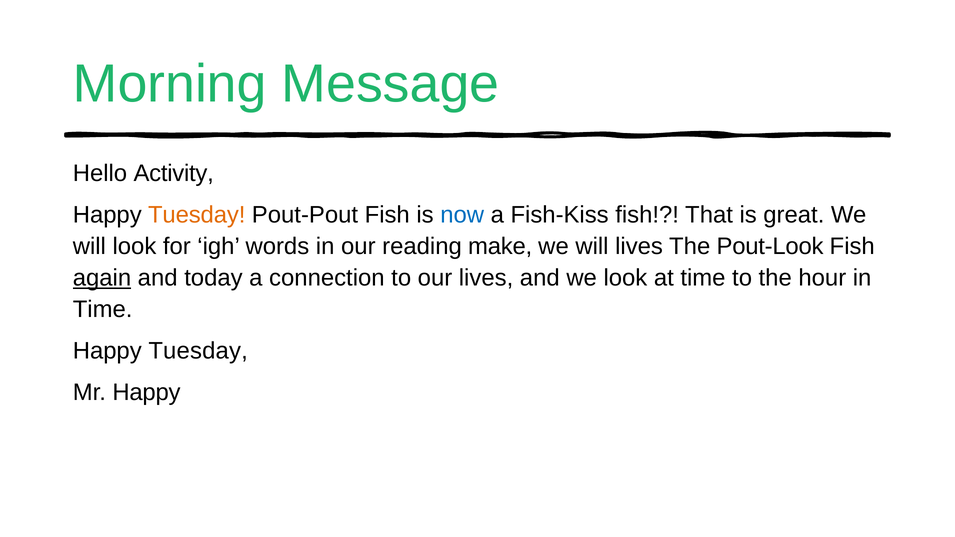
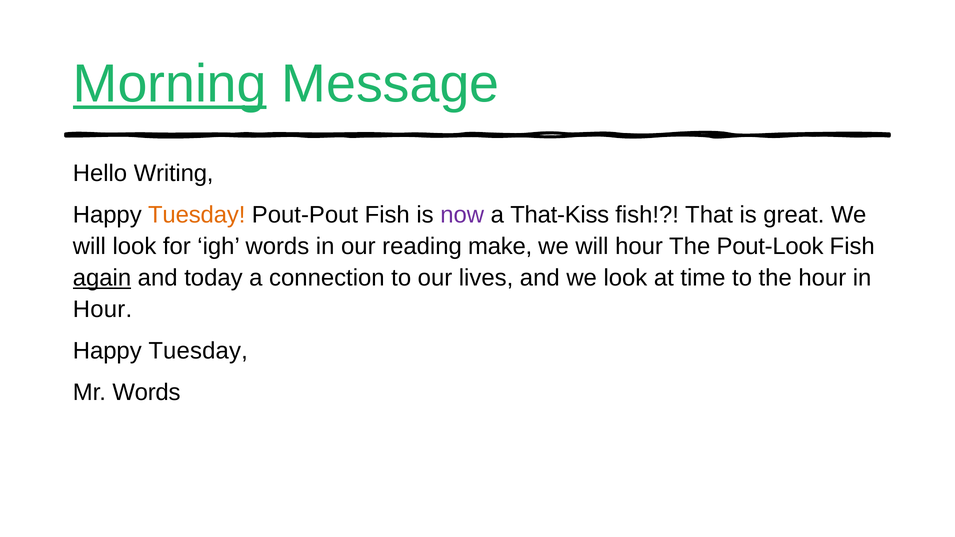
Morning underline: none -> present
Activity: Activity -> Writing
now colour: blue -> purple
Fish-Kiss: Fish-Kiss -> That-Kiss
will lives: lives -> hour
Time at (103, 309): Time -> Hour
Mr Happy: Happy -> Words
